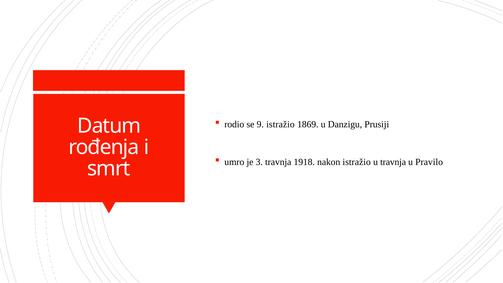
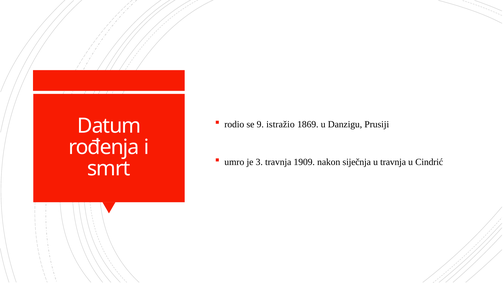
1918: 1918 -> 1909
nakon istražio: istražio -> siječnja
Pravilo: Pravilo -> Cindrić
